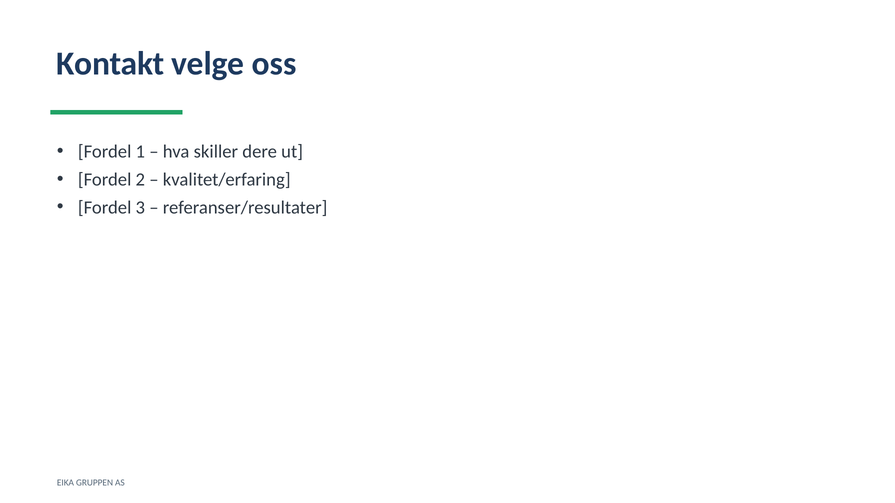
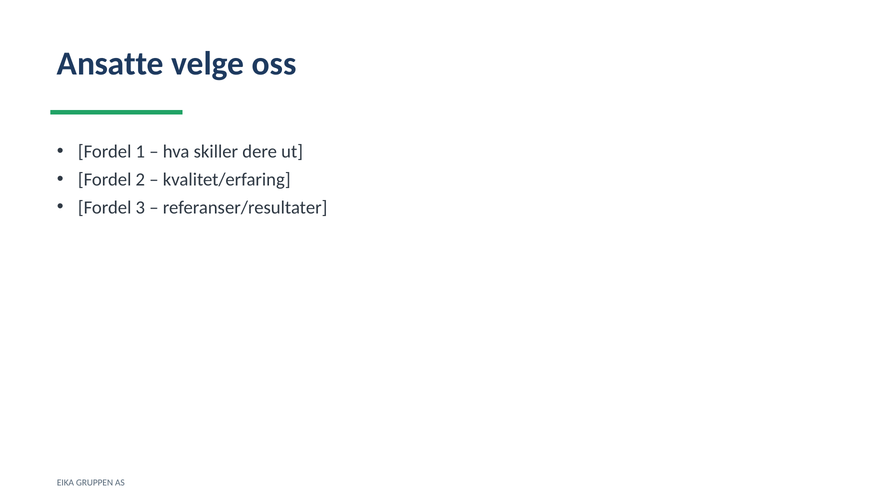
Kontakt: Kontakt -> Ansatte
